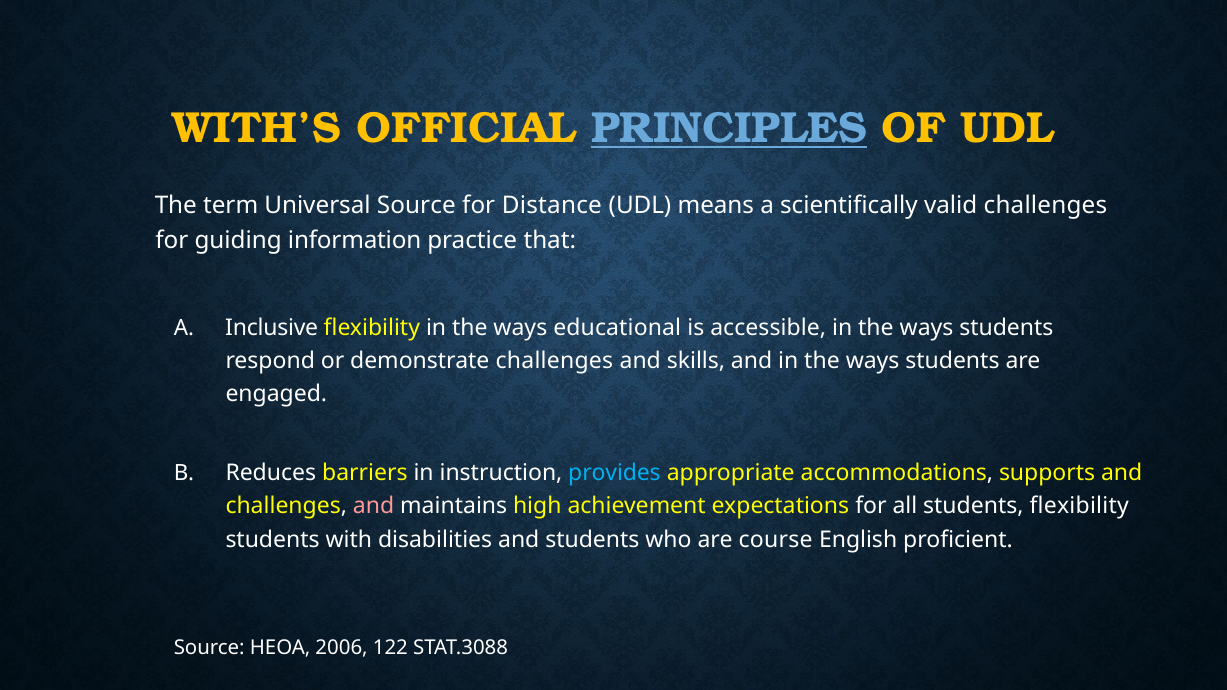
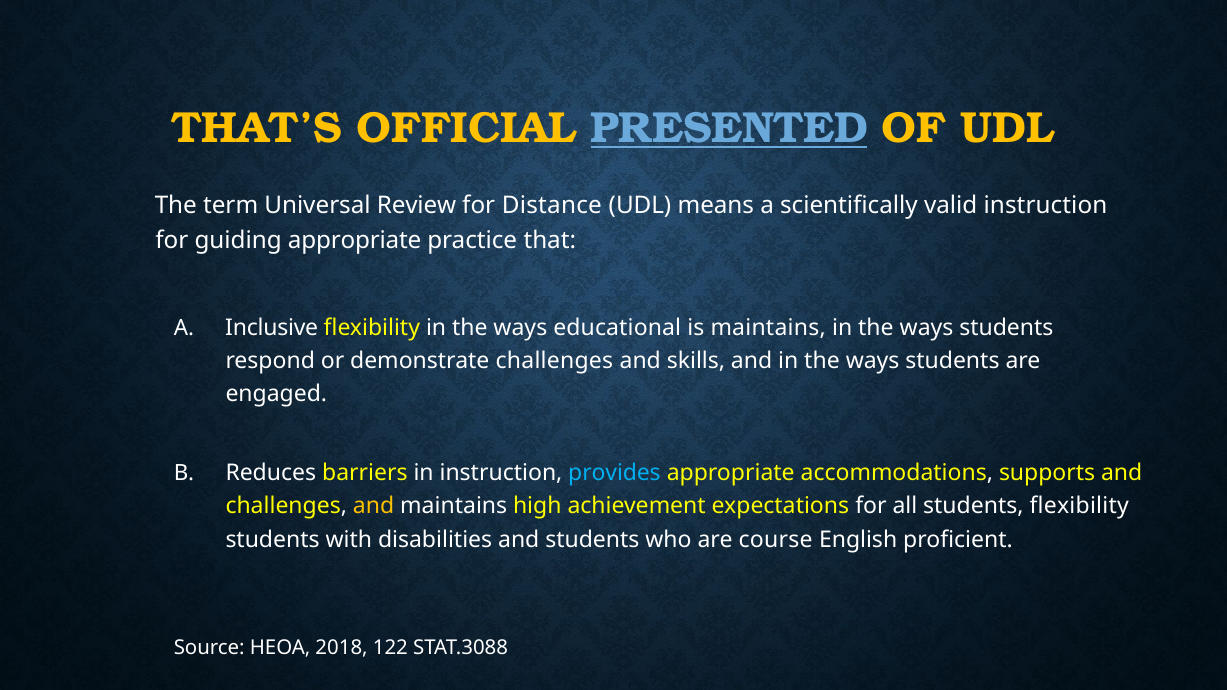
WITH’S: WITH’S -> THAT’S
PRINCIPLES: PRINCIPLES -> PRESENTED
Universal Source: Source -> Review
valid challenges: challenges -> instruction
guiding information: information -> appropriate
is accessible: accessible -> maintains
and at (374, 506) colour: pink -> yellow
2006: 2006 -> 2018
